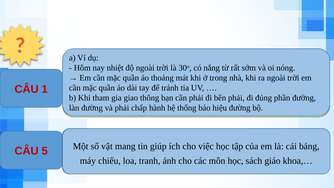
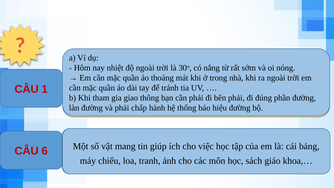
5: 5 -> 6
